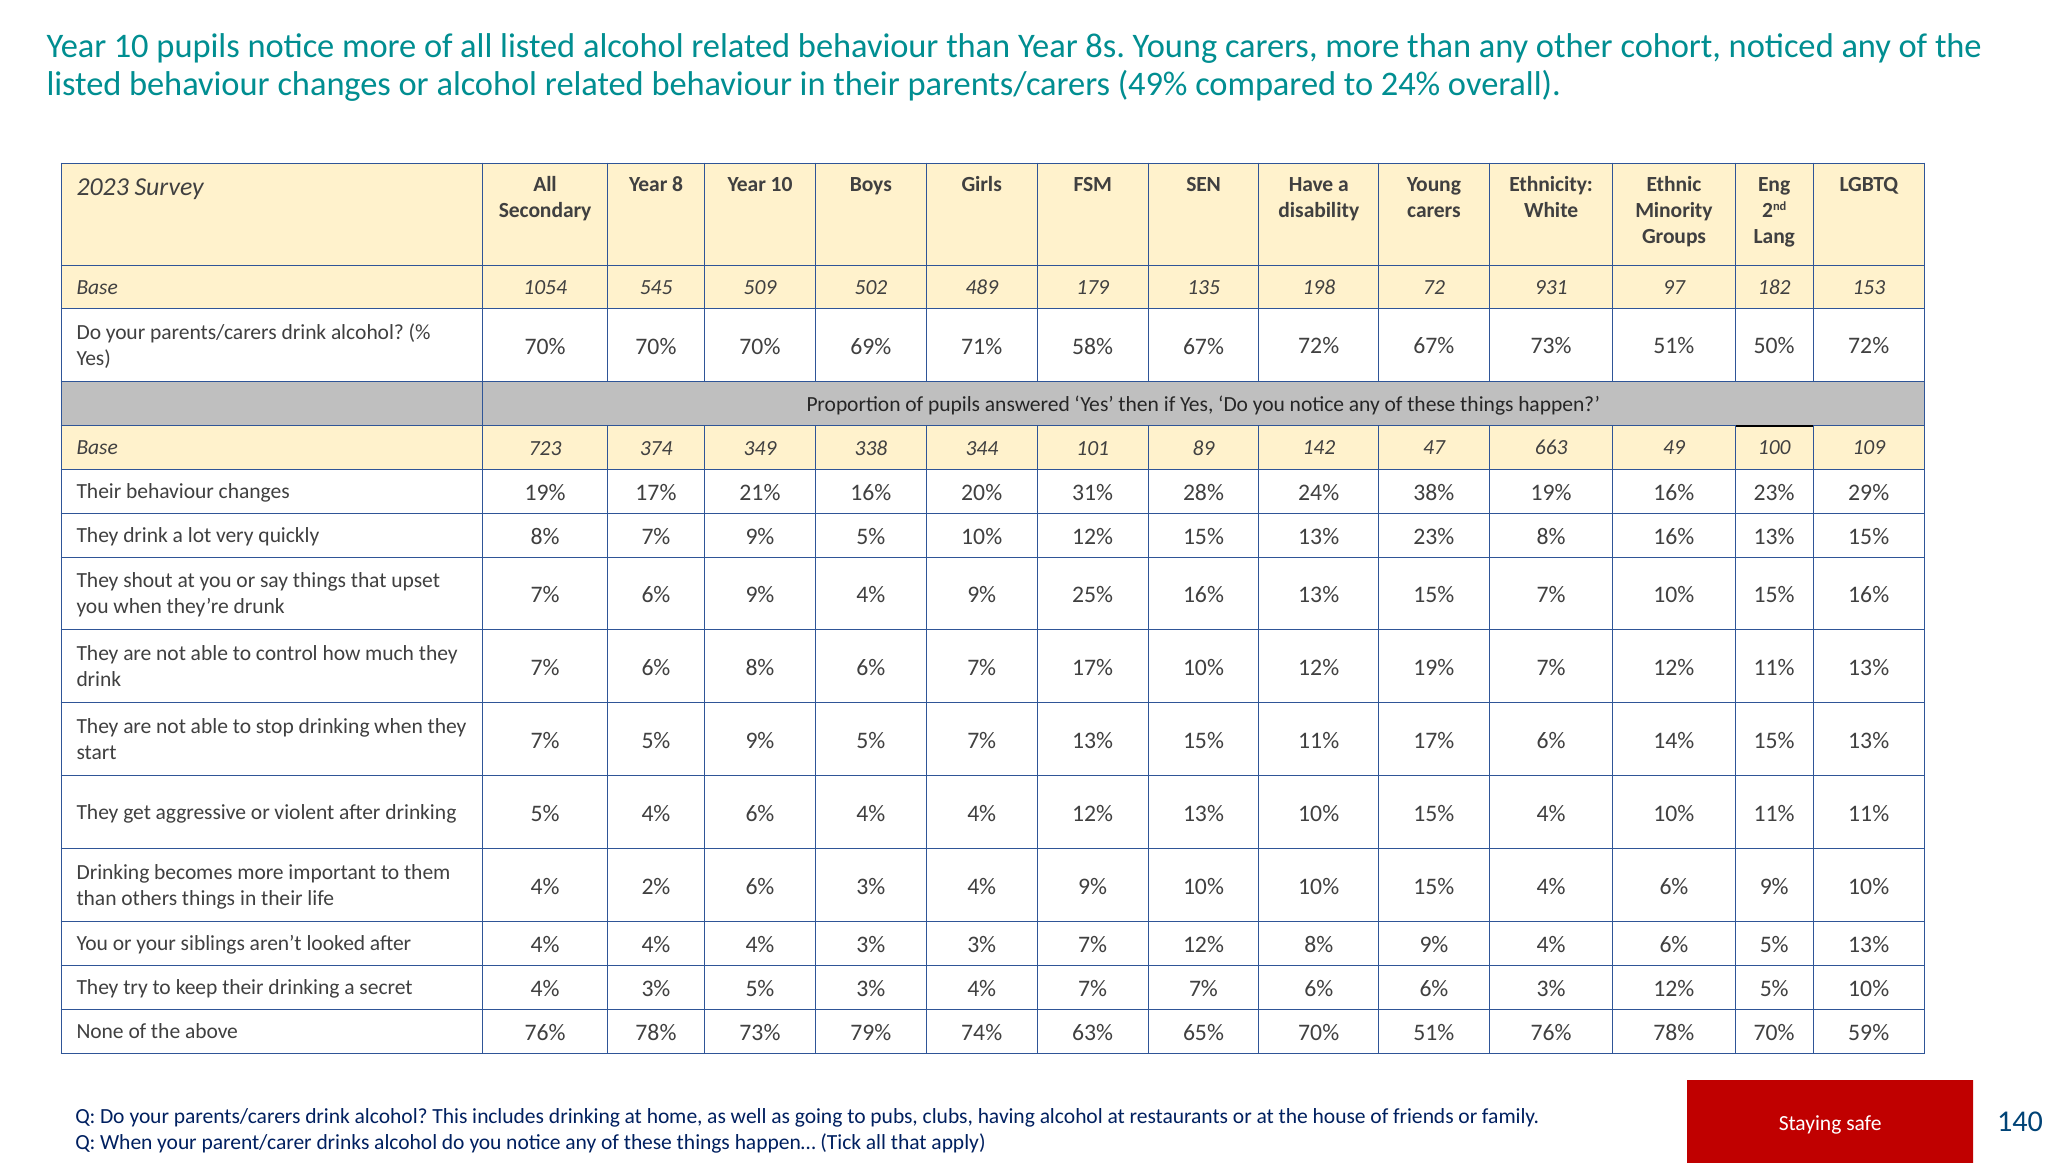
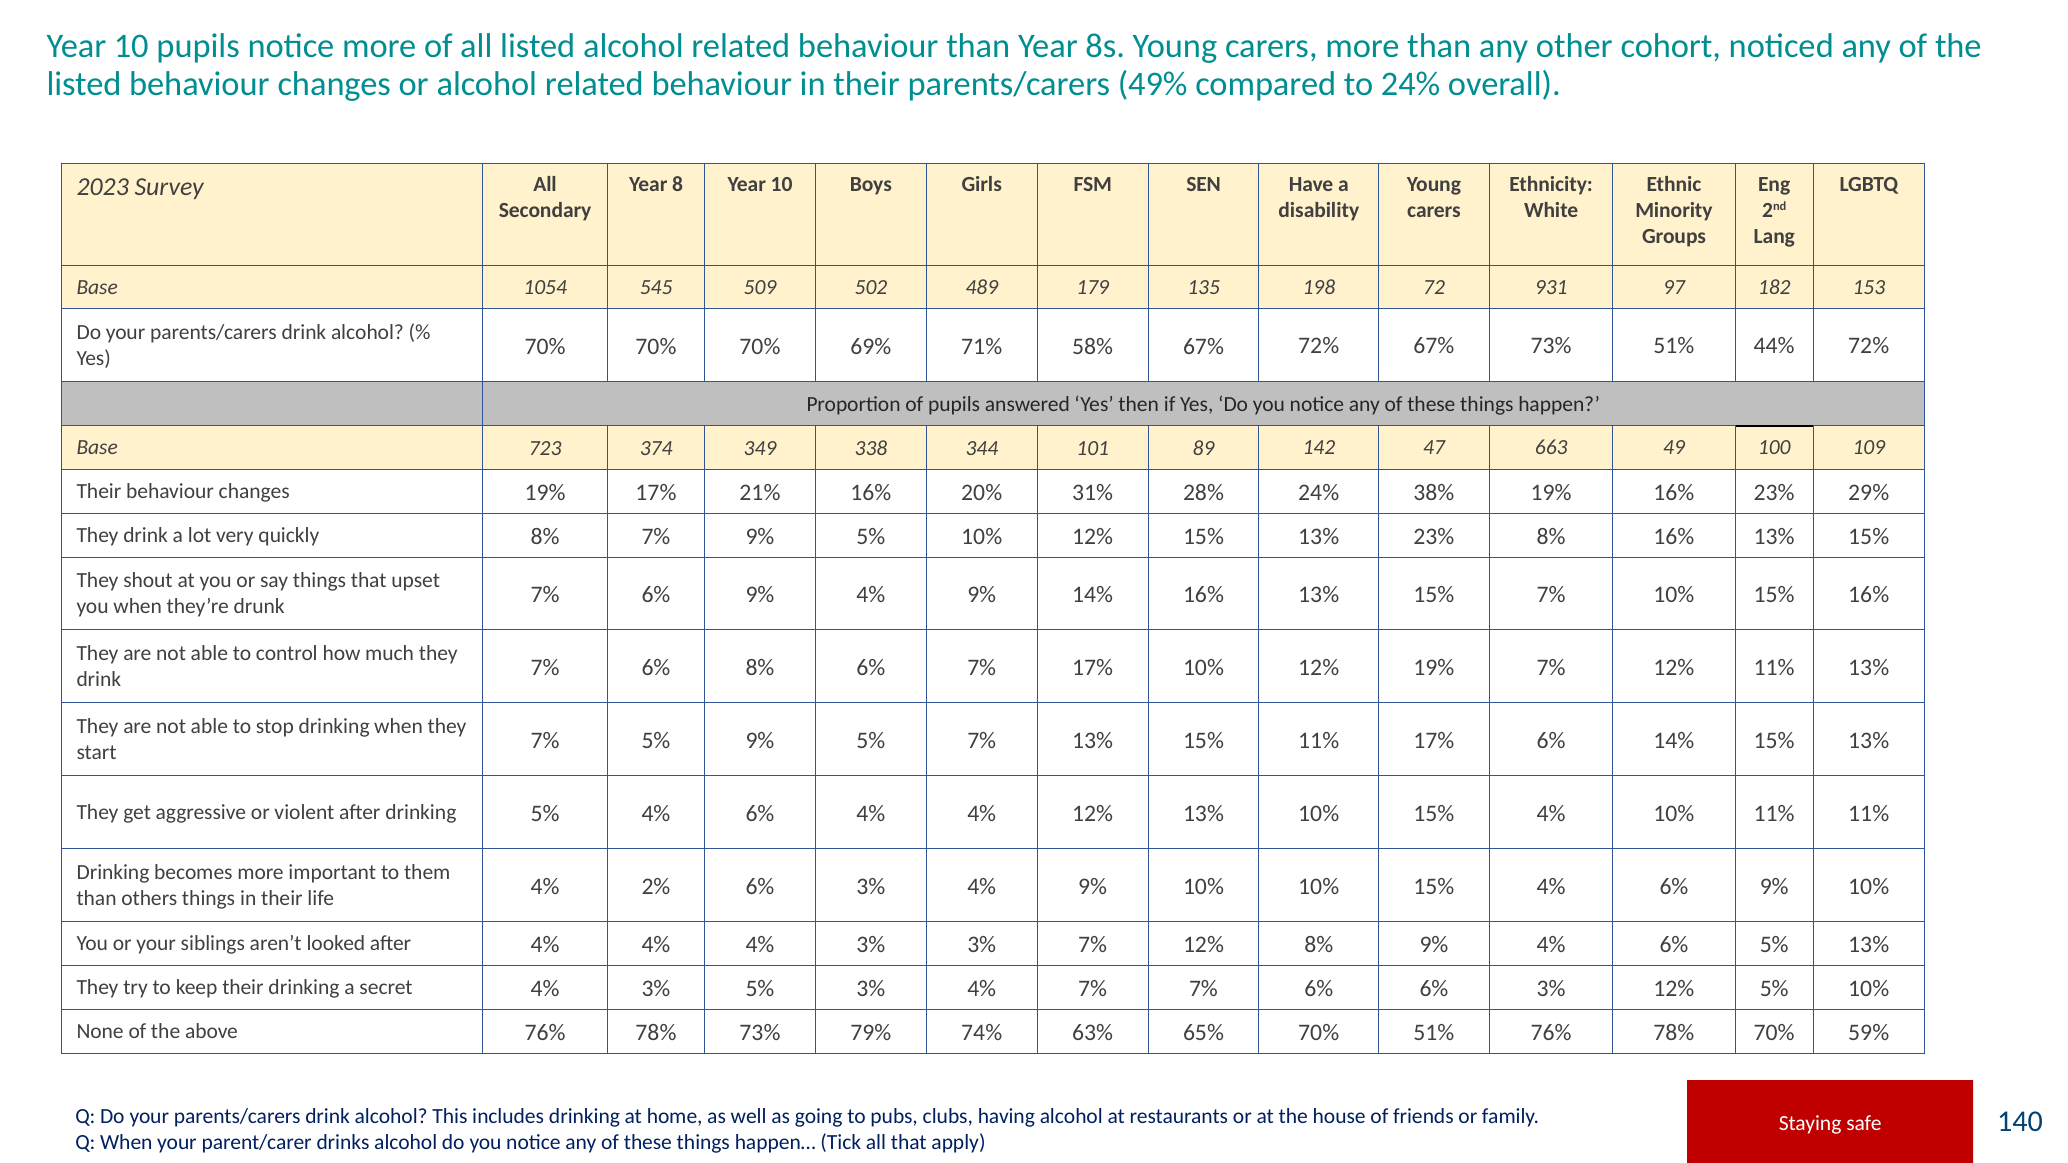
50%: 50% -> 44%
9% 25%: 25% -> 14%
